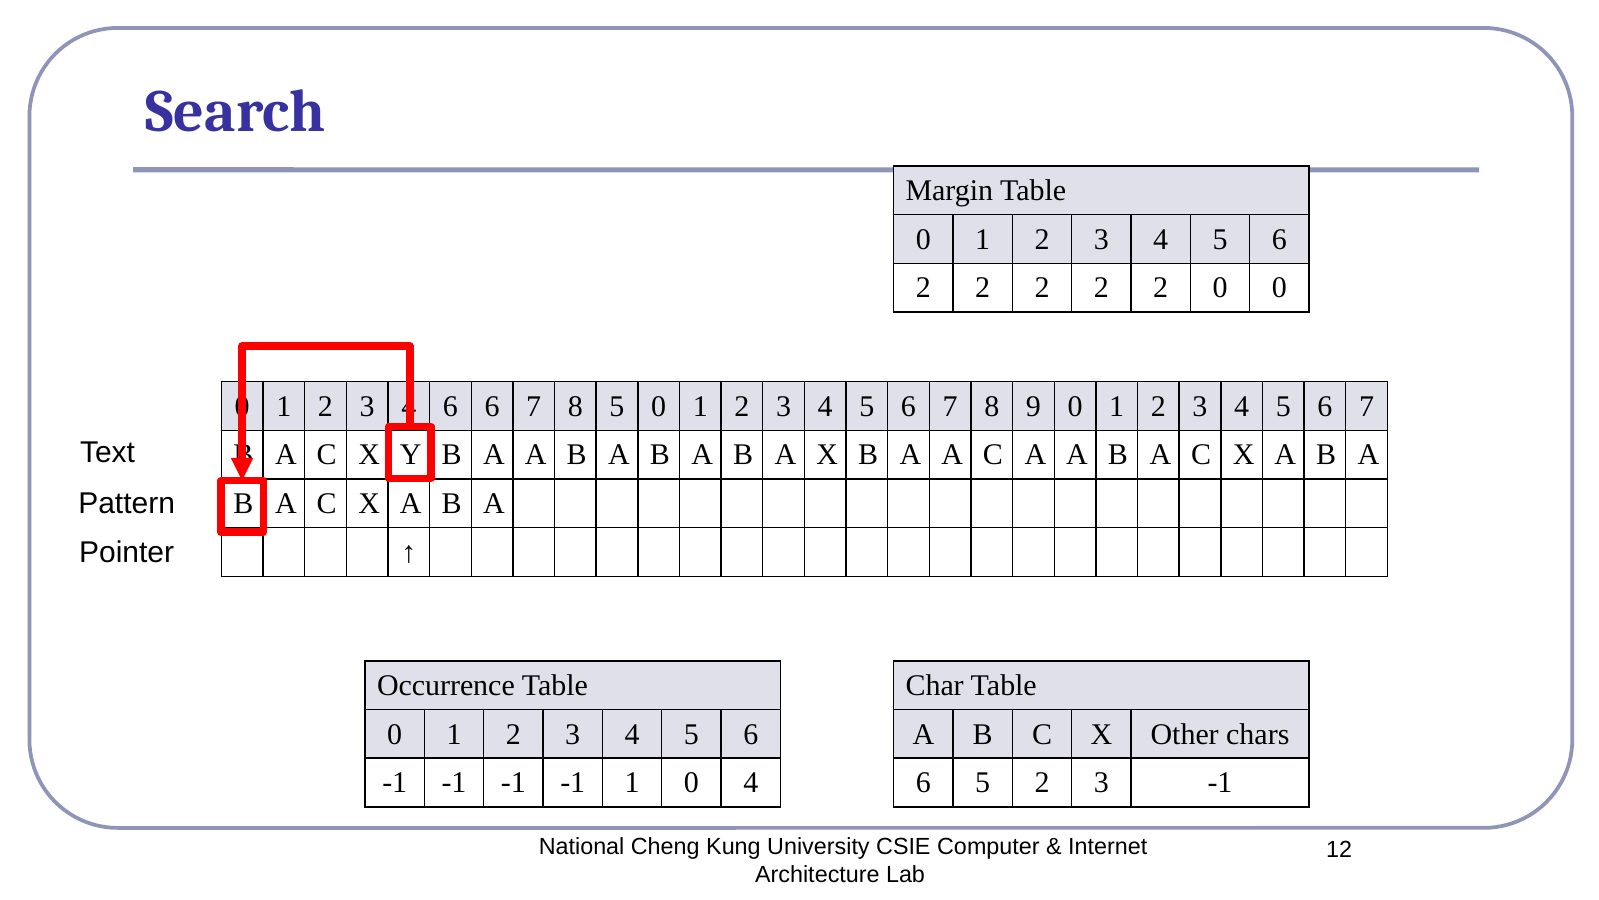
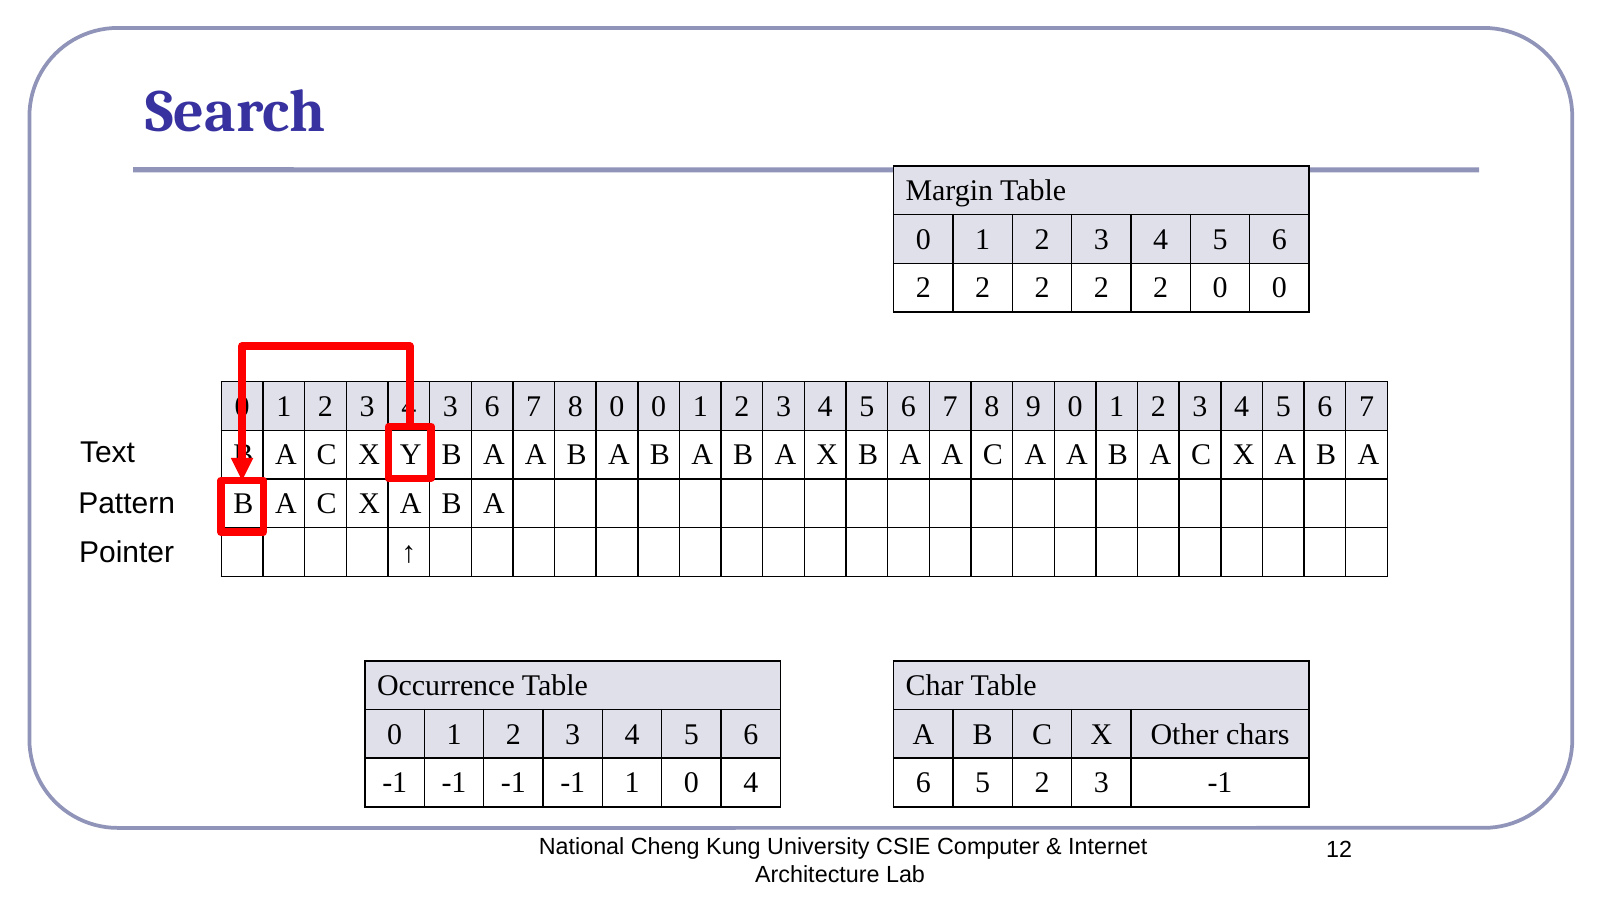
6 at (450, 406): 6 -> 3
8 5: 5 -> 0
